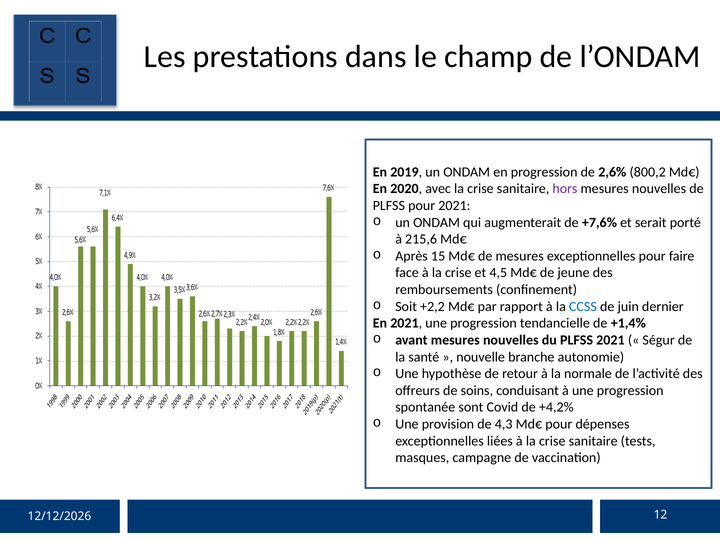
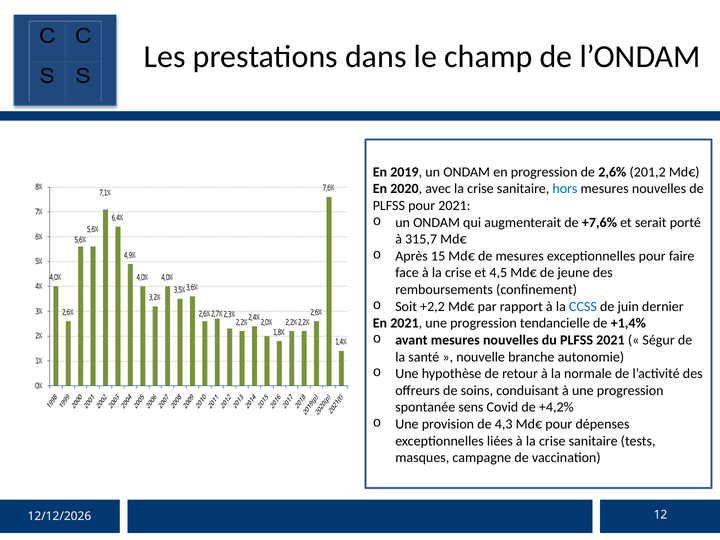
800,2: 800,2 -> 201,2
hors colour: purple -> blue
215,6: 215,6 -> 315,7
sont: sont -> sens
